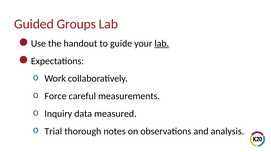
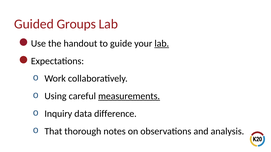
Force: Force -> Using
measurements underline: none -> present
measured: measured -> difference
Trial: Trial -> That
